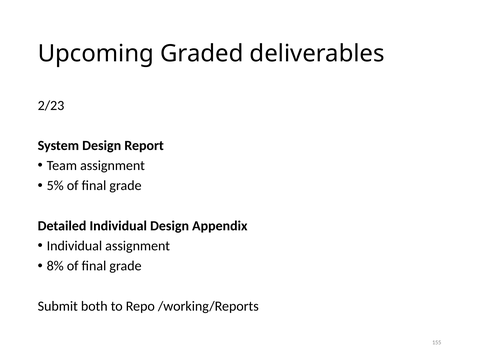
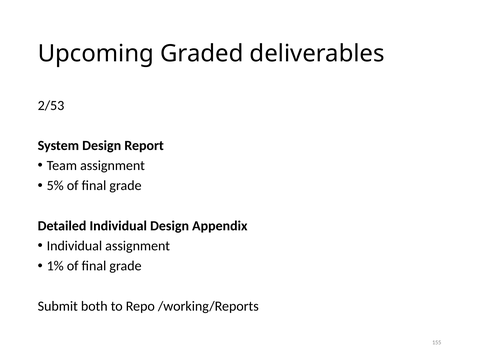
2/23: 2/23 -> 2/53
8%: 8% -> 1%
